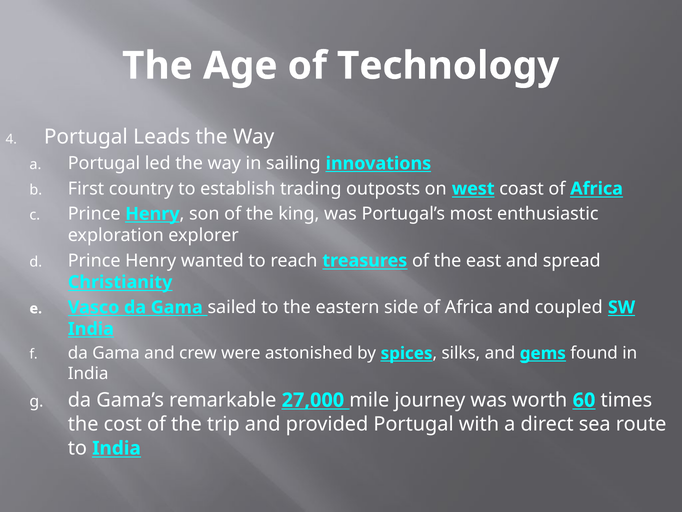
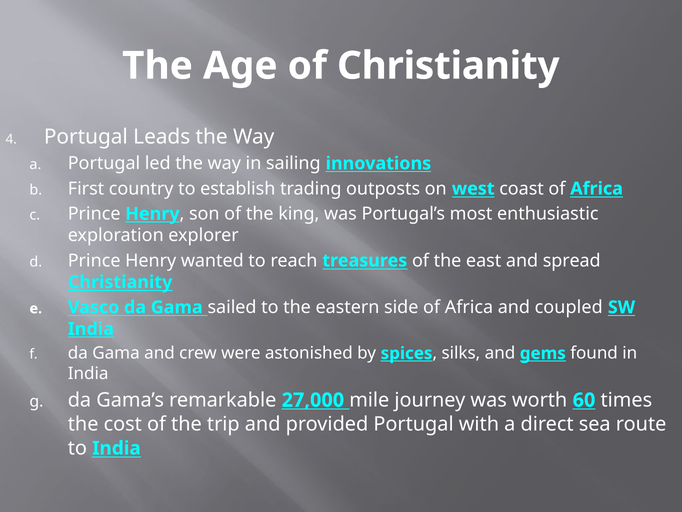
of Technology: Technology -> Christianity
